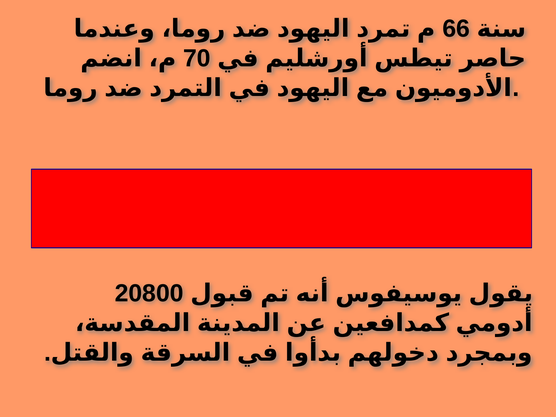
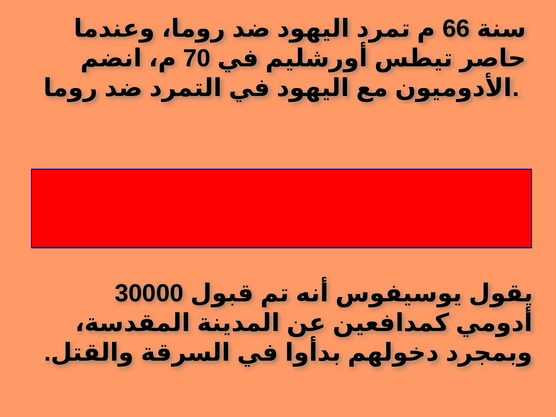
20800: 20800 -> 30000
